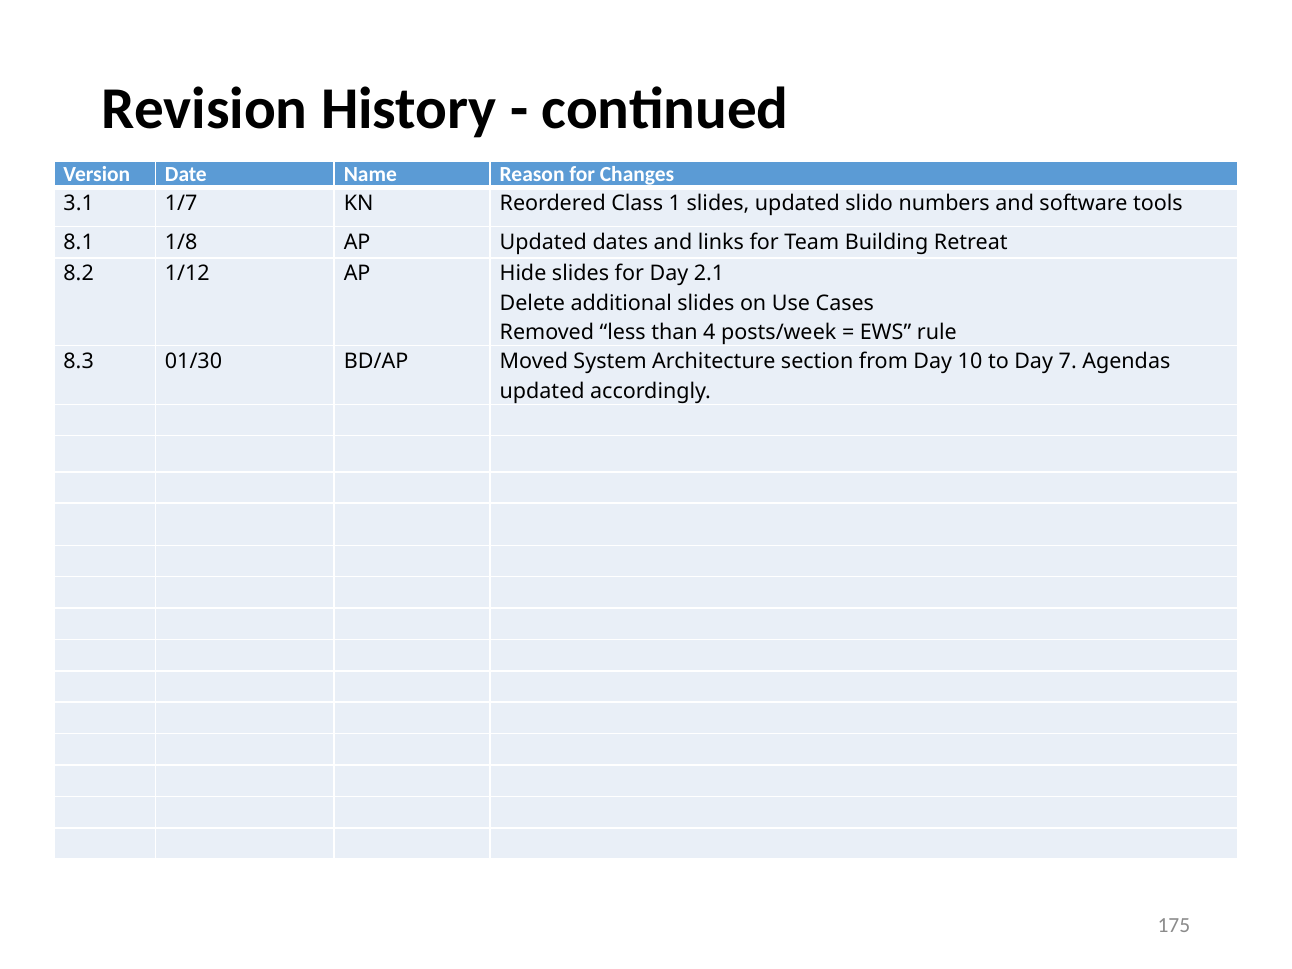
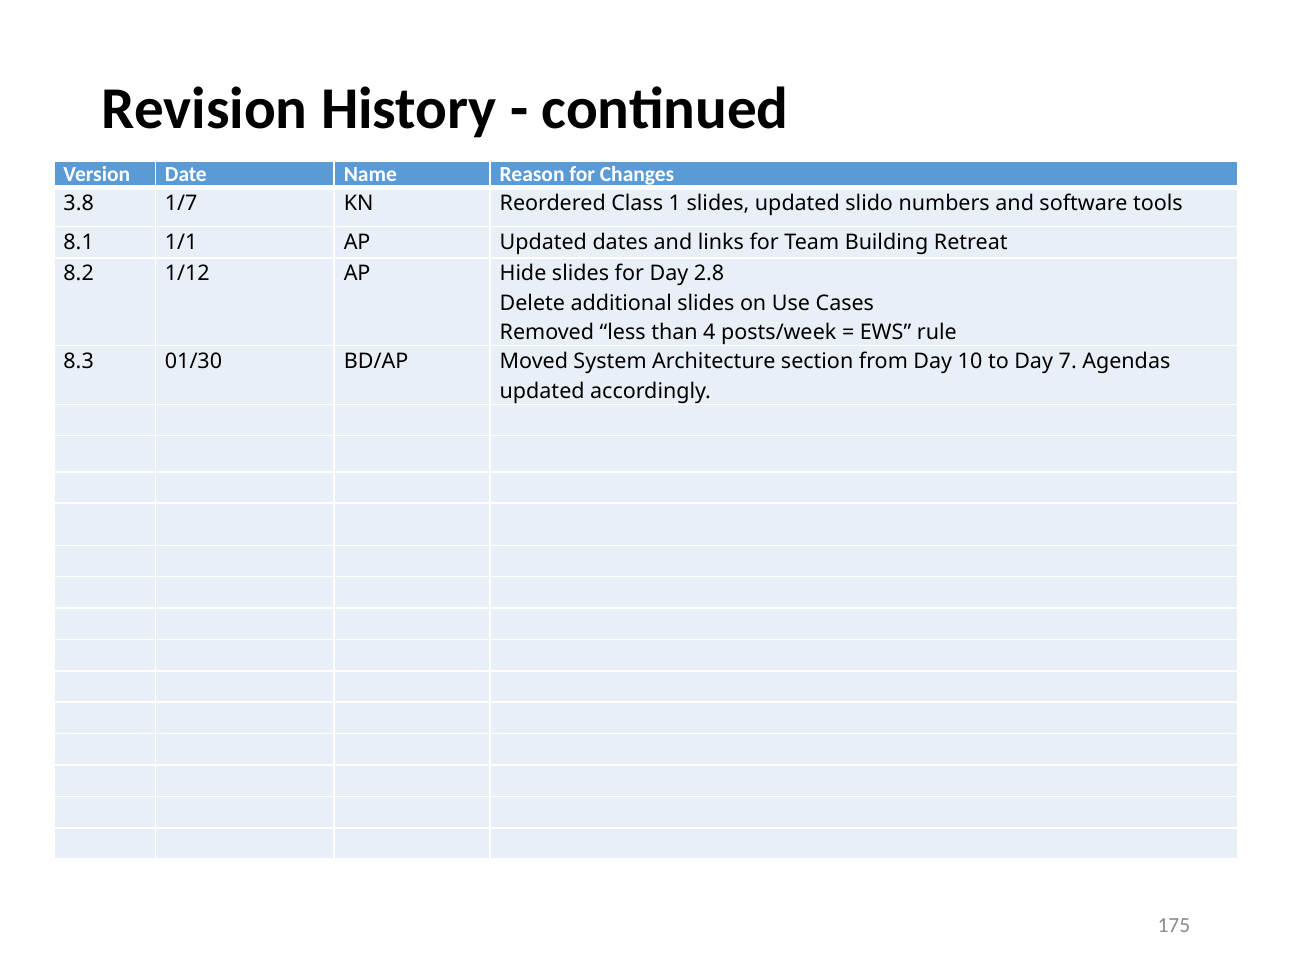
3.1: 3.1 -> 3.8
1/8: 1/8 -> 1/1
2.1: 2.1 -> 2.8
